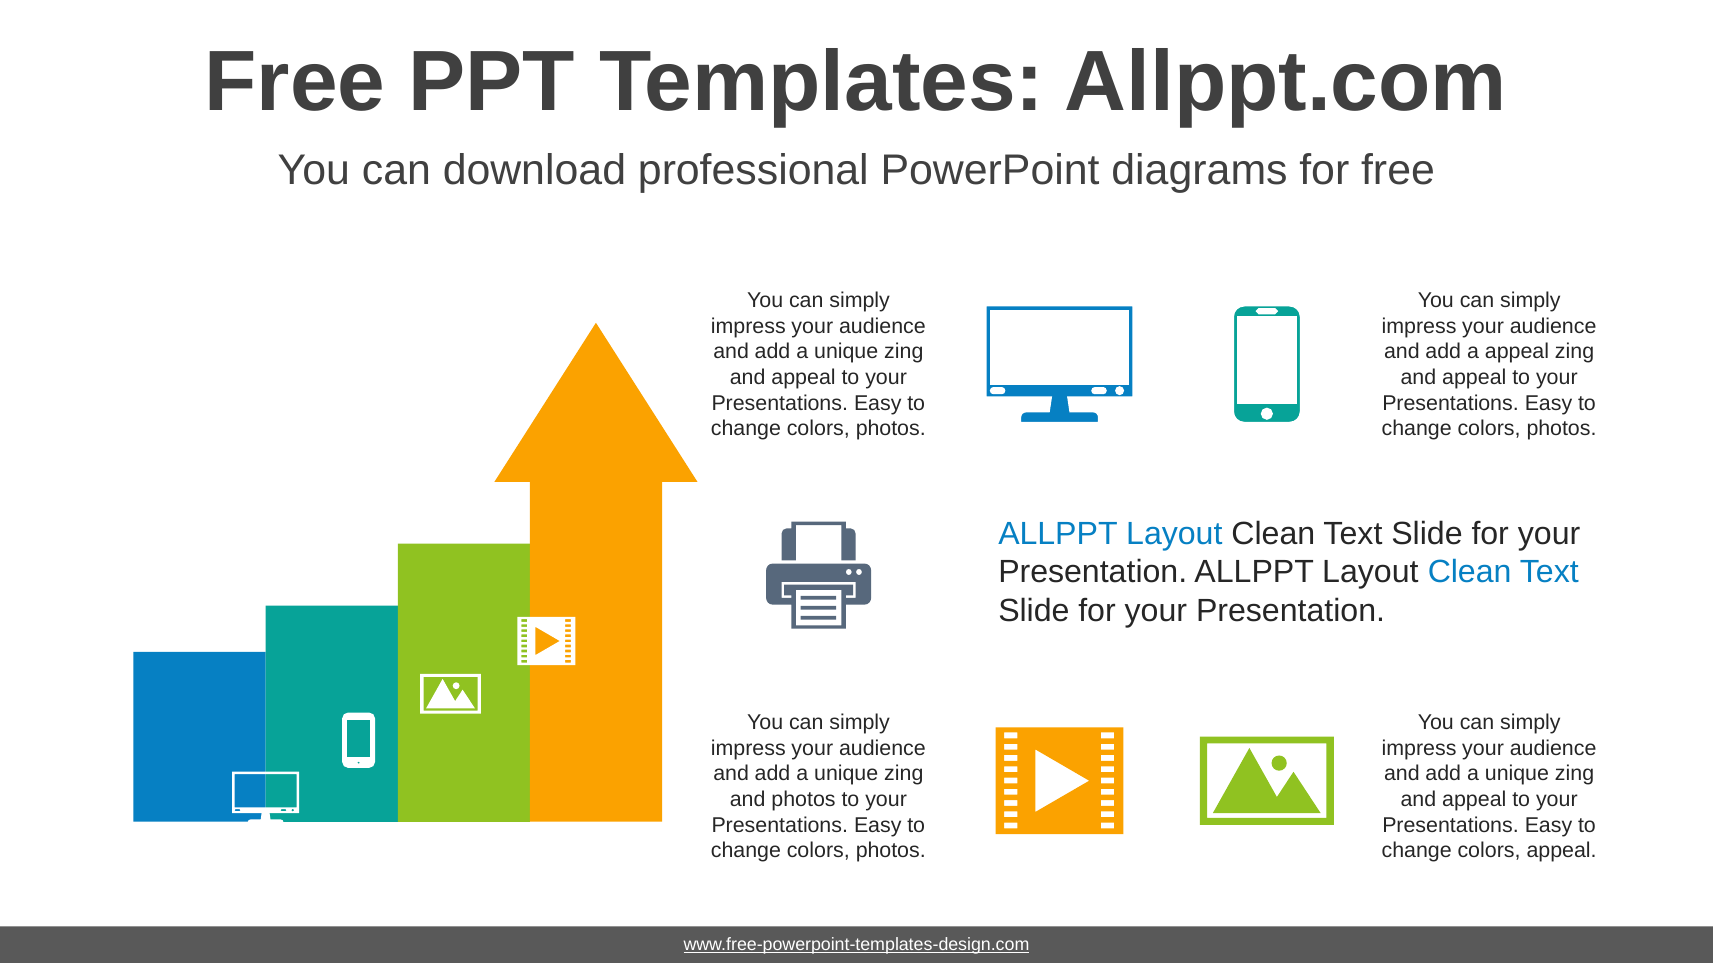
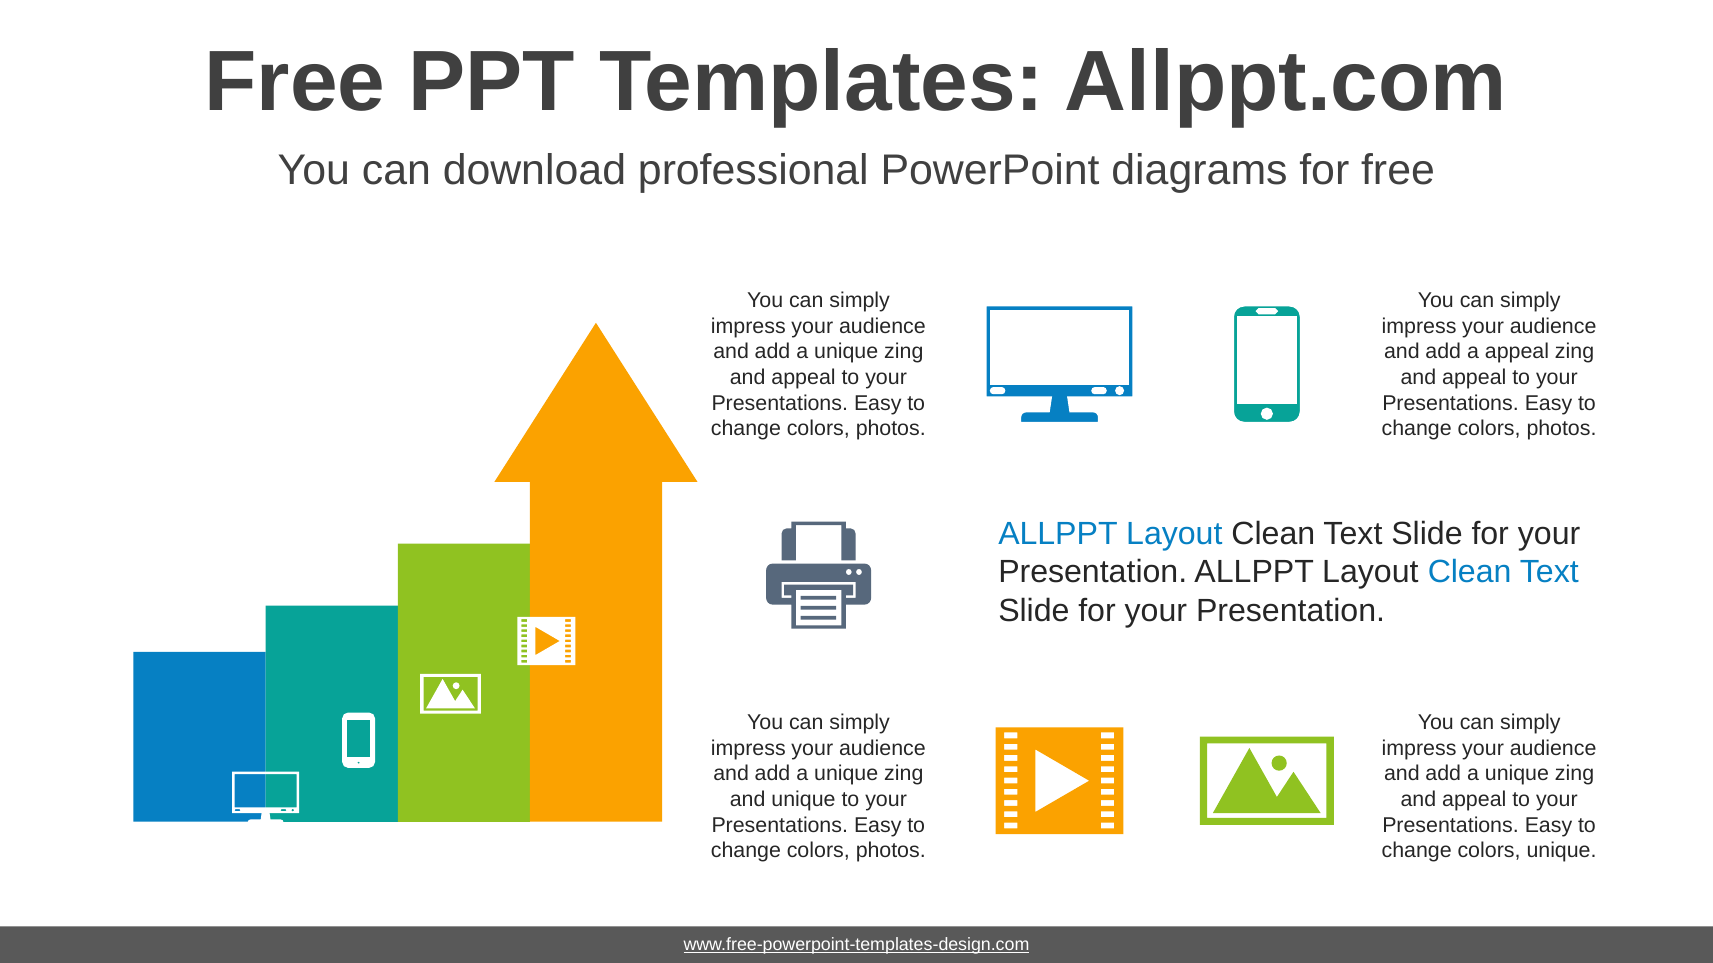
and photos: photos -> unique
colors appeal: appeal -> unique
